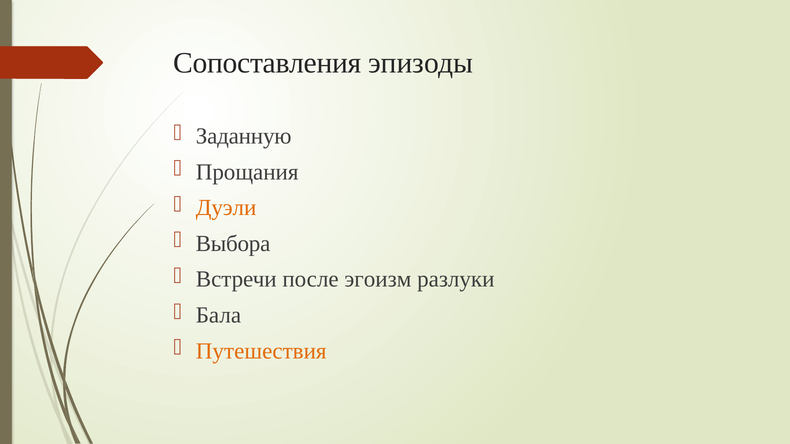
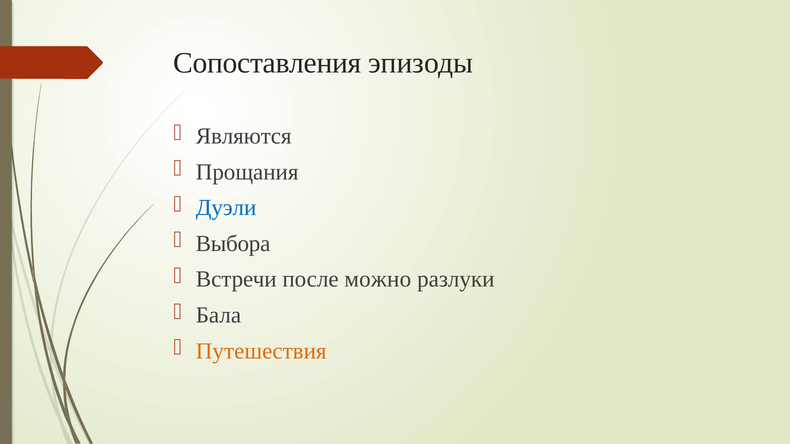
Заданную: Заданную -> Являются
Дуэли colour: orange -> blue
эгоизм: эгоизм -> можно
